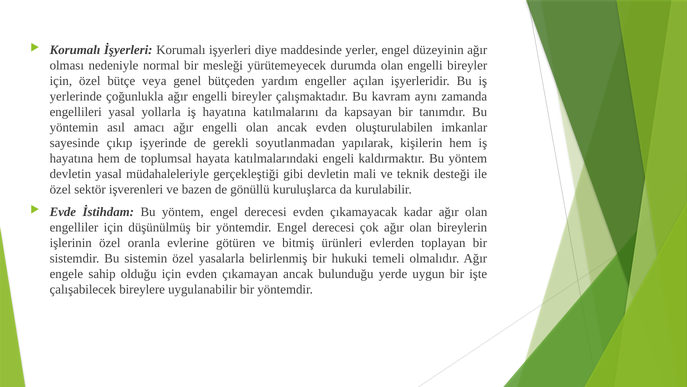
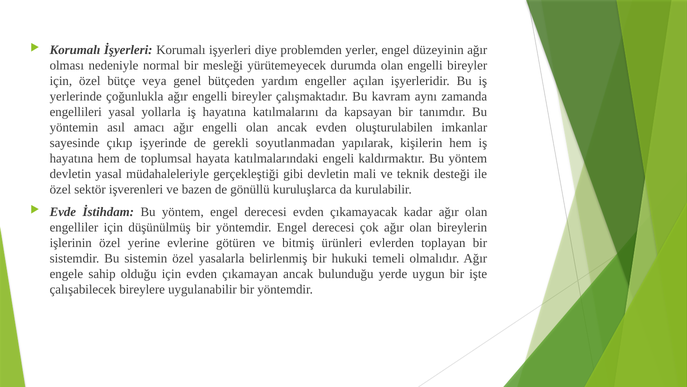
maddesinde: maddesinde -> problemden
oranla: oranla -> yerine
